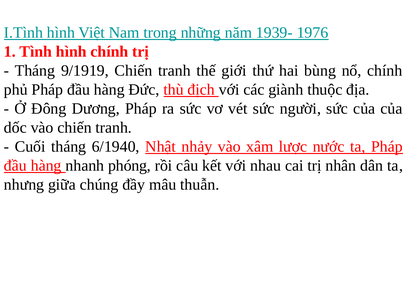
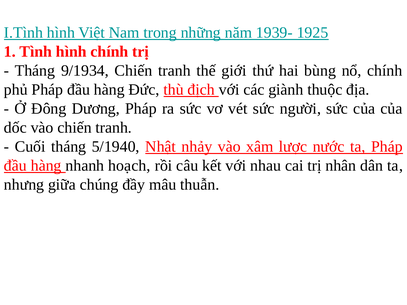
1976: 1976 -> 1925
9/1919: 9/1919 -> 9/1934
6/1940: 6/1940 -> 5/1940
phóng: phóng -> hoạch
